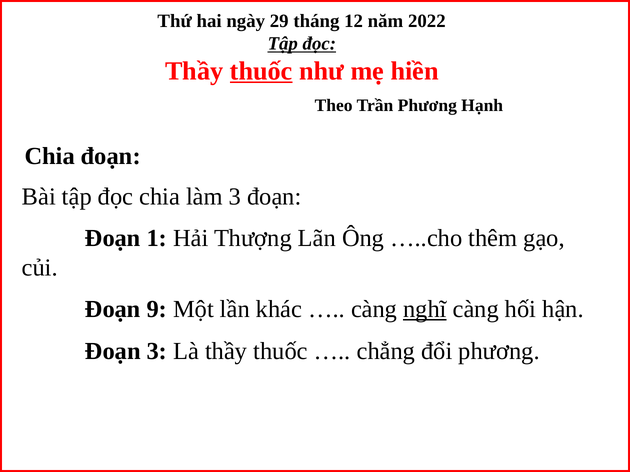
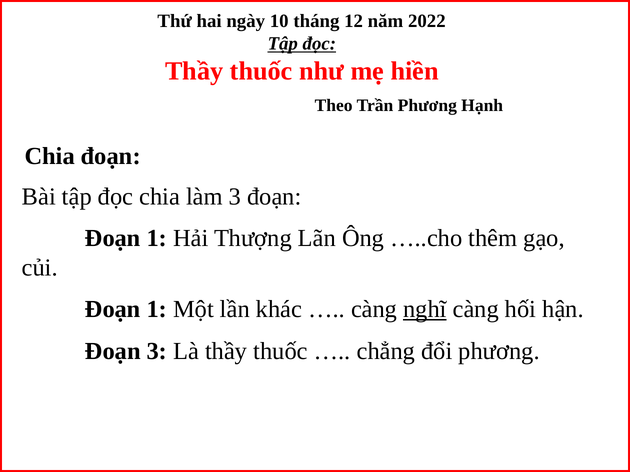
29: 29 -> 10
thuốc at (261, 71) underline: present -> none
9 at (157, 310): 9 -> 1
